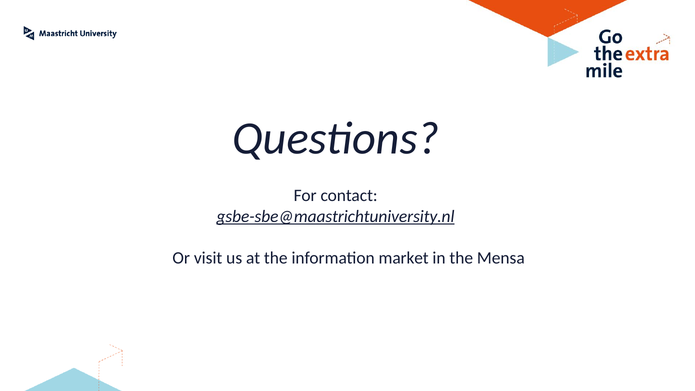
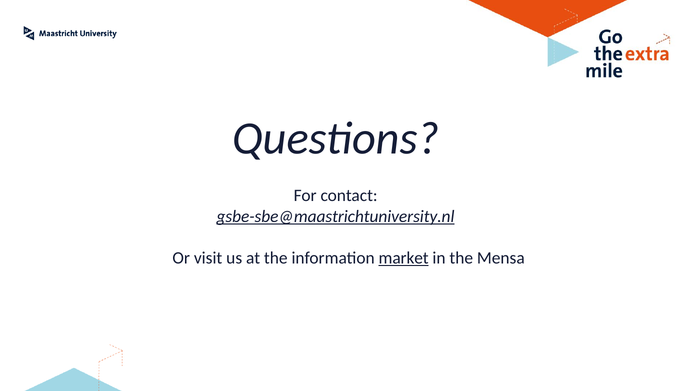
market underline: none -> present
